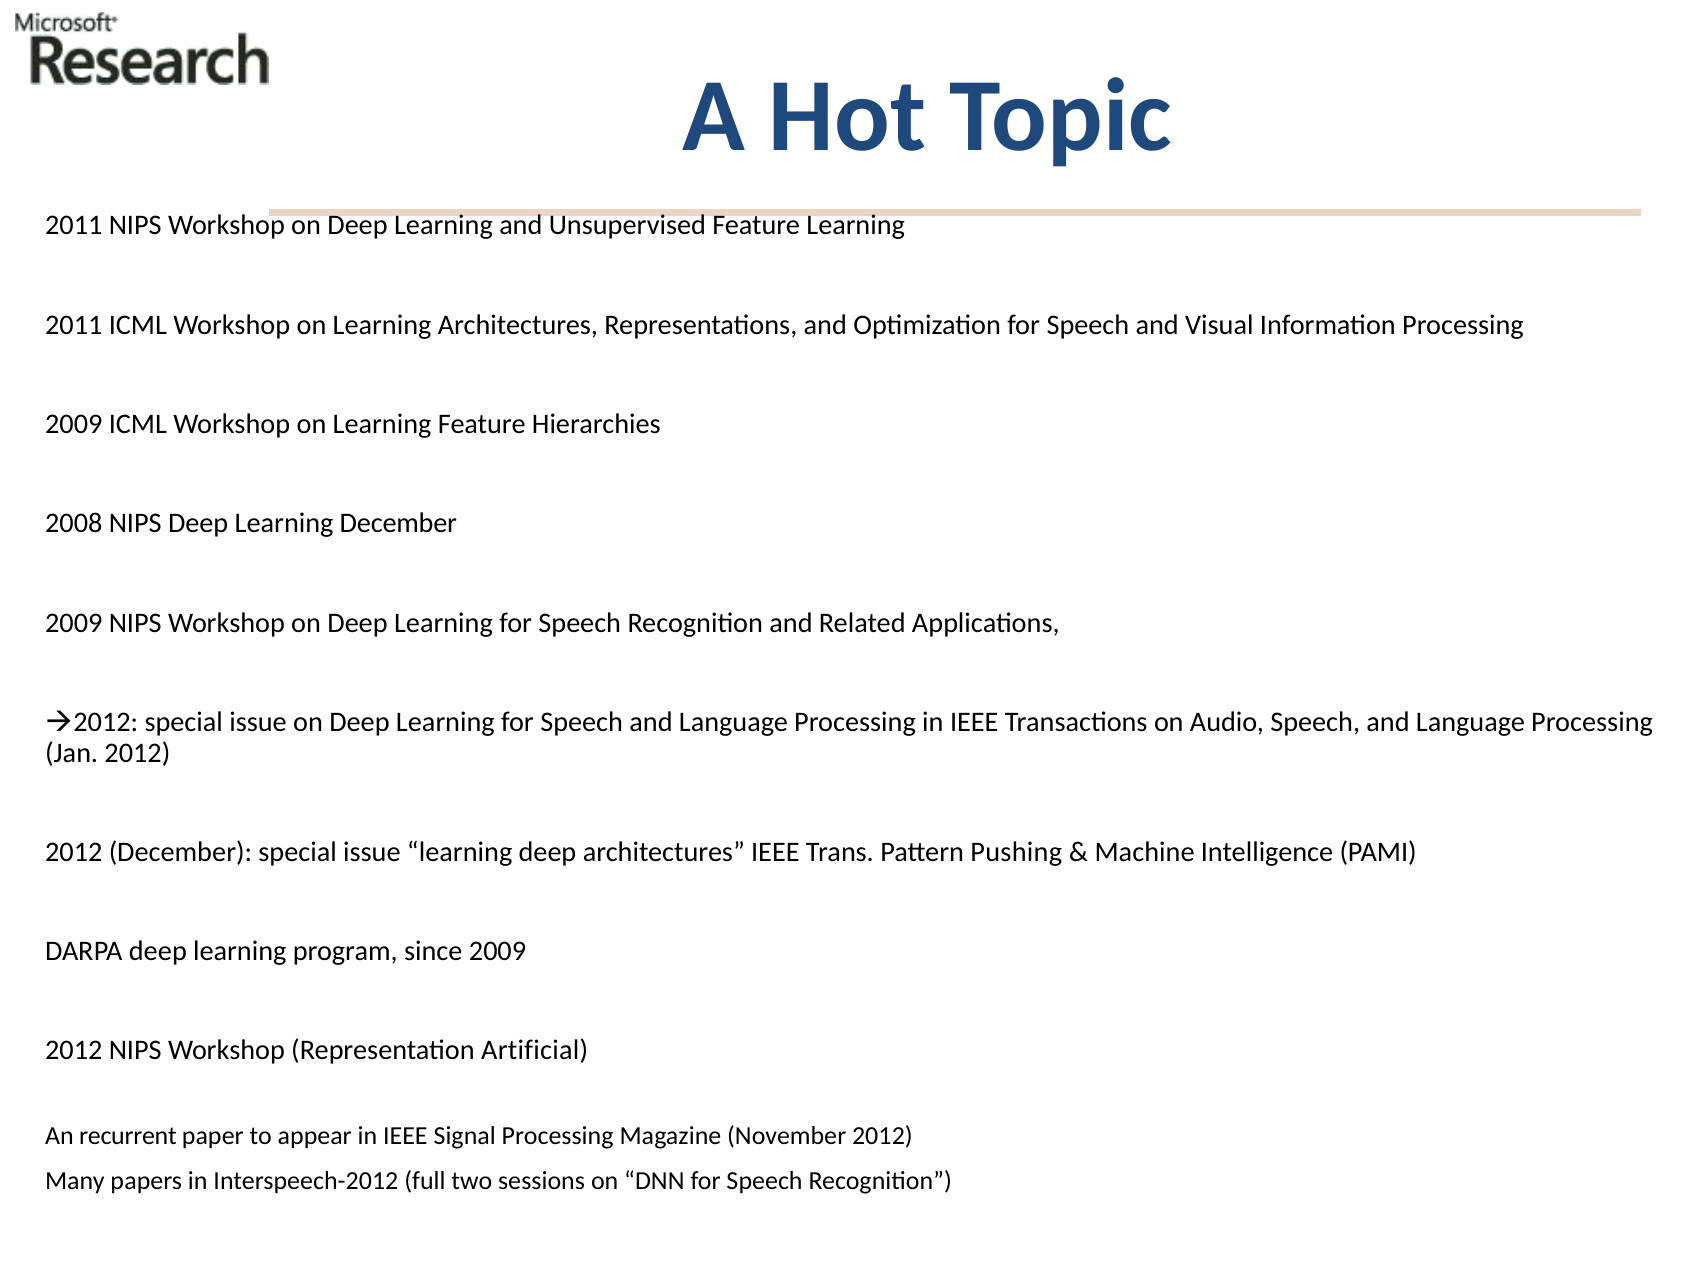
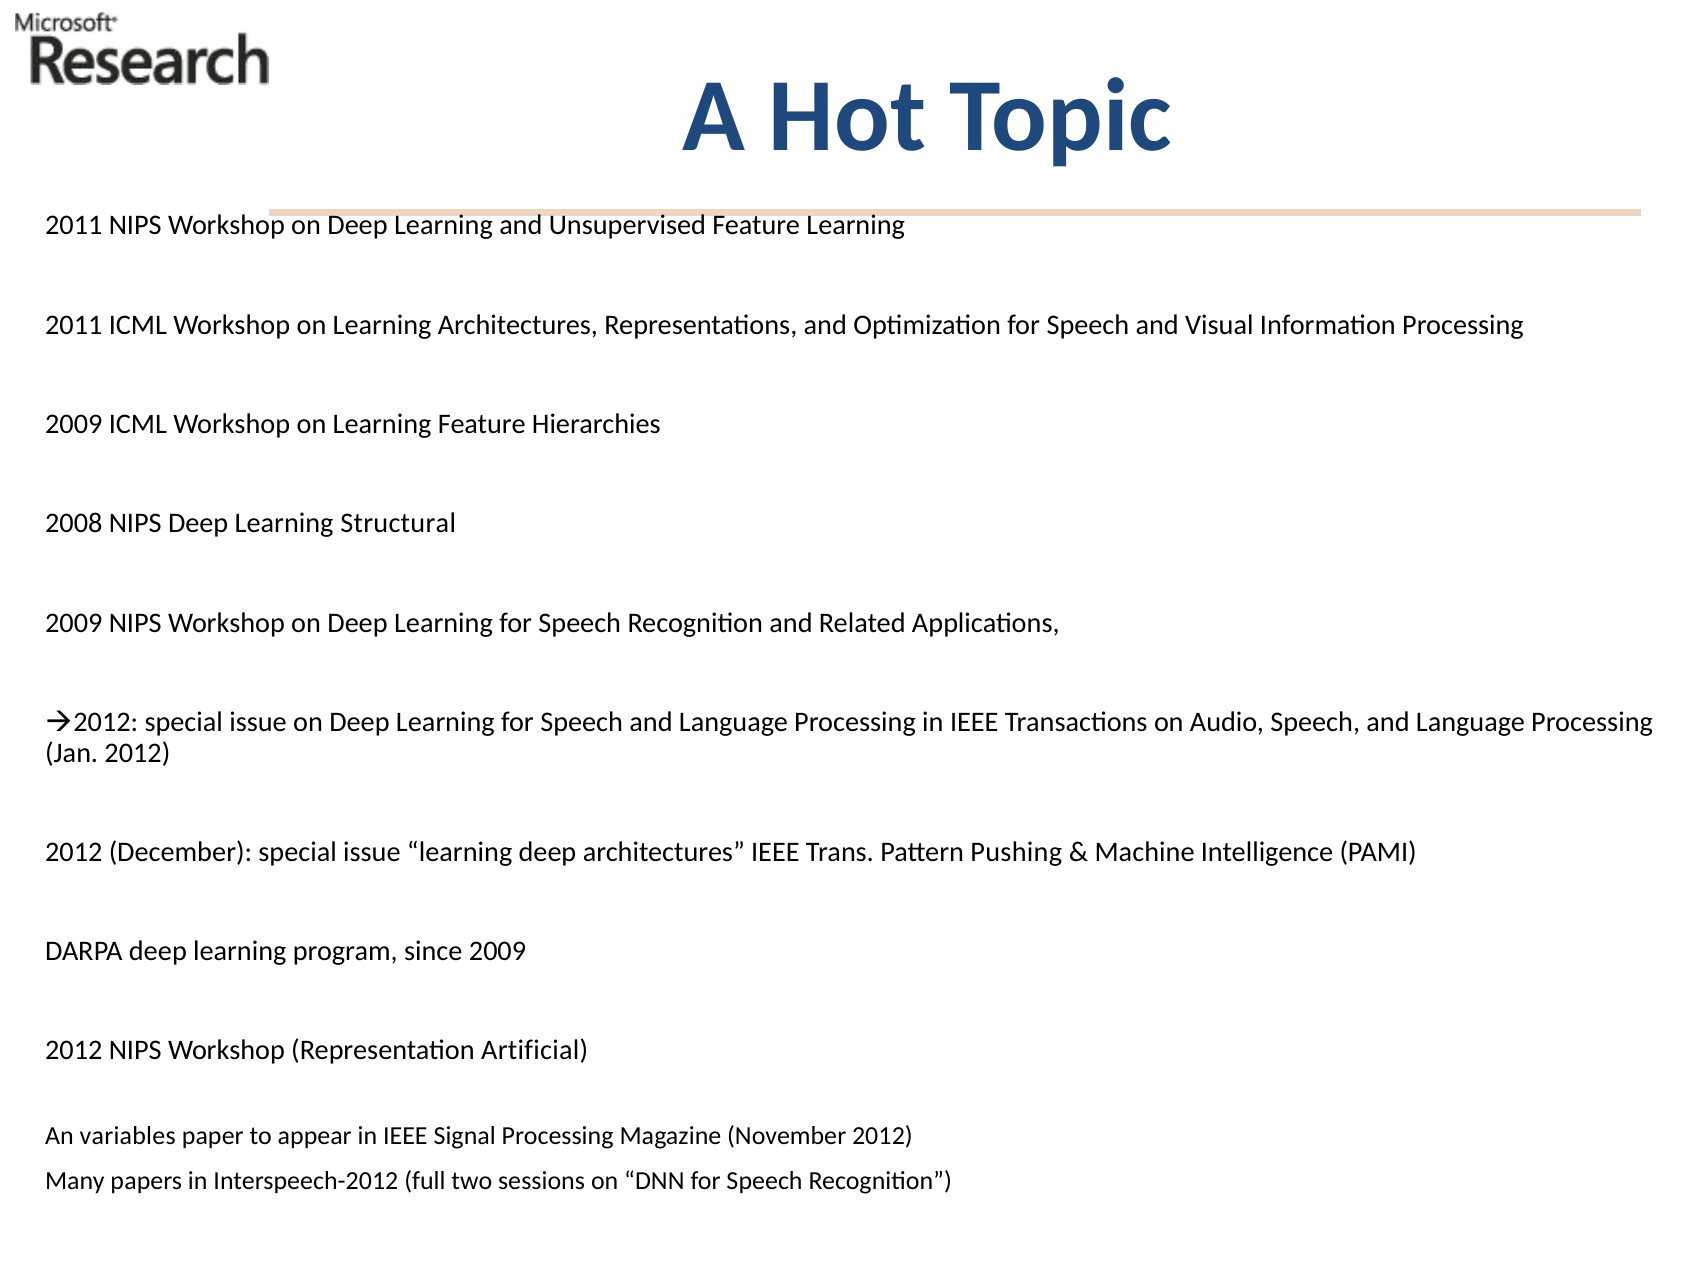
Learning December: December -> Structural
recurrent: recurrent -> variables
